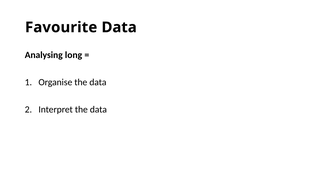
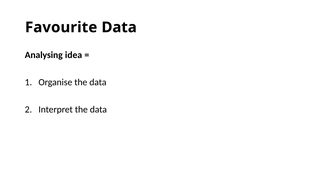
long: long -> idea
